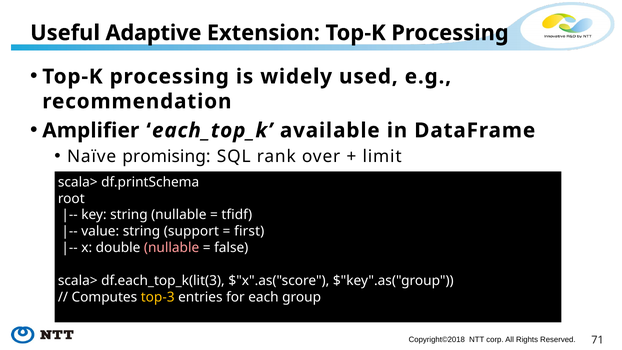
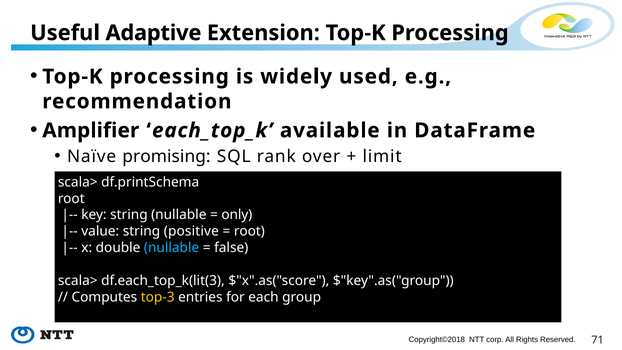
tfidf: tfidf -> only
support: support -> positive
first at (249, 231): first -> root
nullable at (172, 248) colour: pink -> light blue
